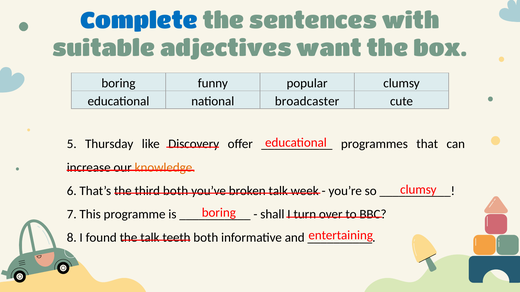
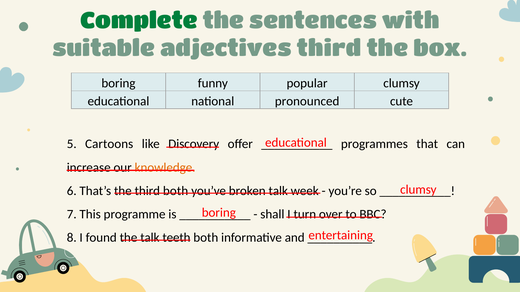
Complete colour: blue -> green
adjectives want: want -> third
broadcaster: broadcaster -> pronounced
Thursday: Thursday -> Cartoons
